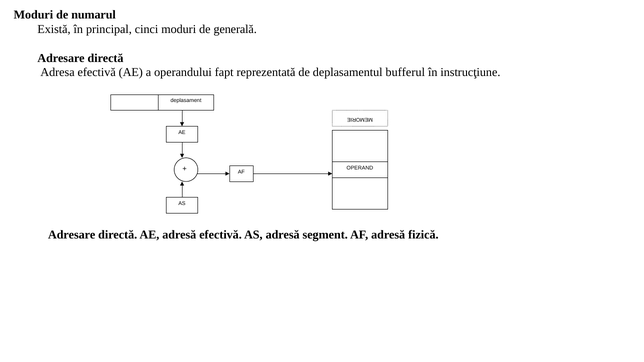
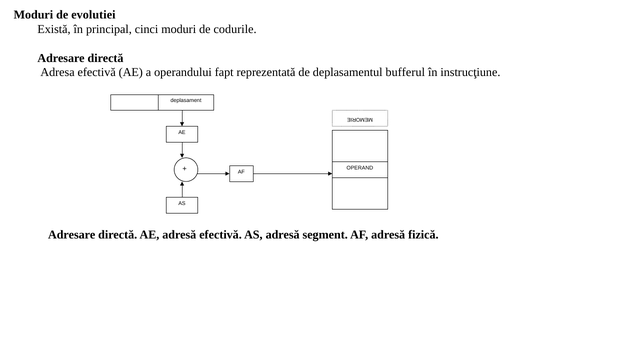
numarul: numarul -> evolutiei
generală: generală -> codurile
